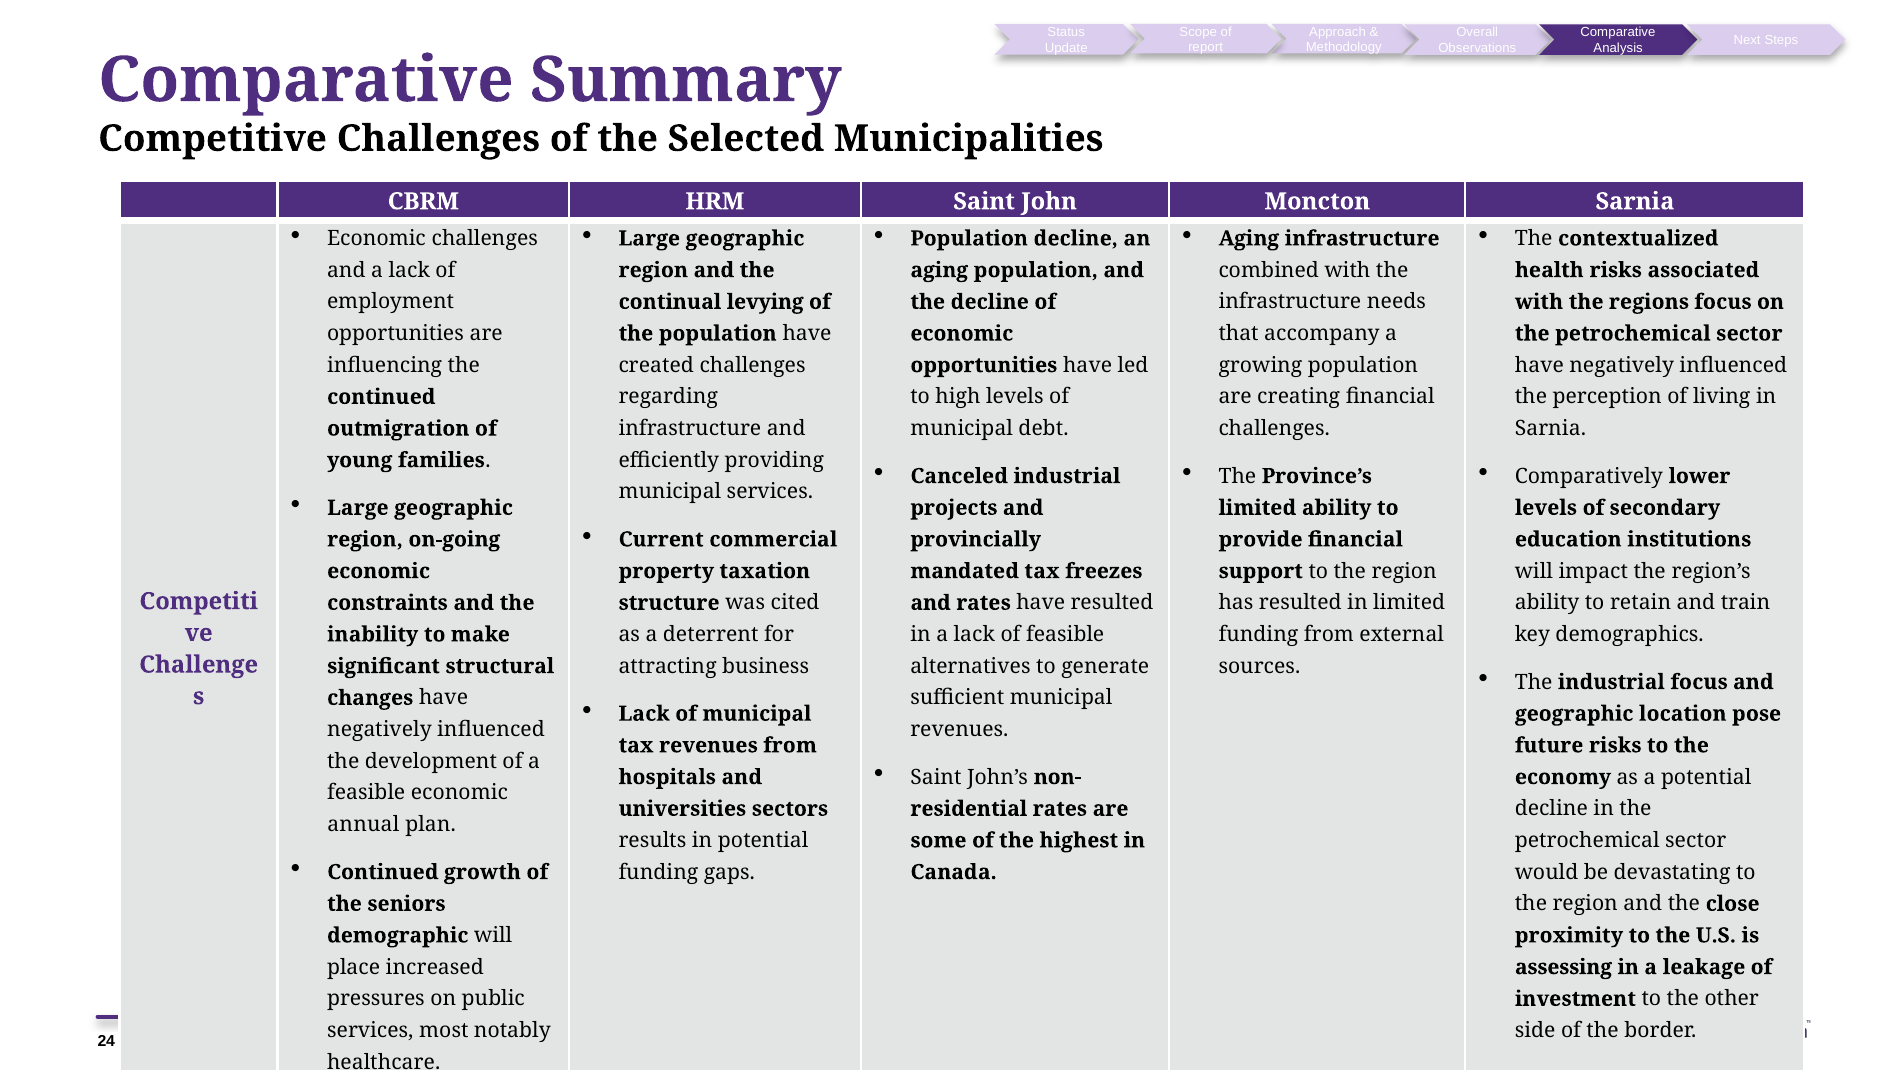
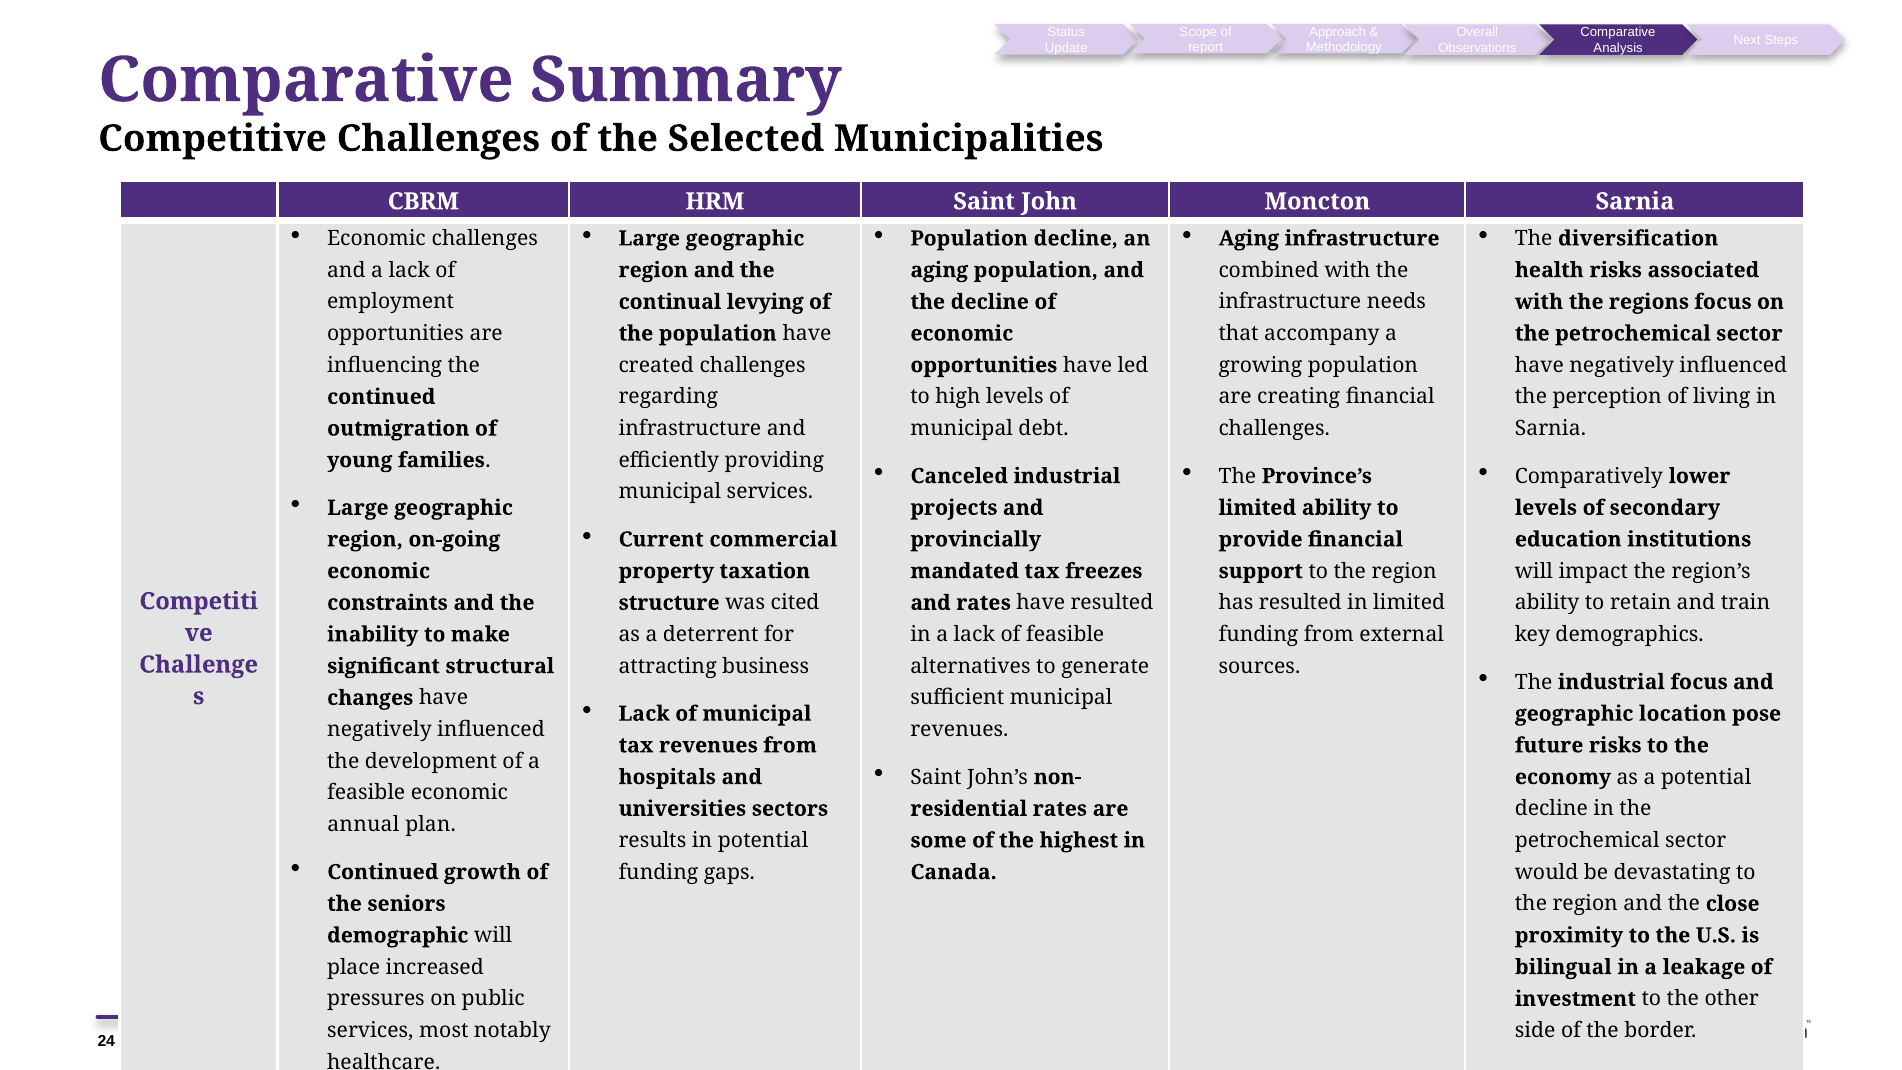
contextualized: contextualized -> diversification
assessing: assessing -> bilingual
